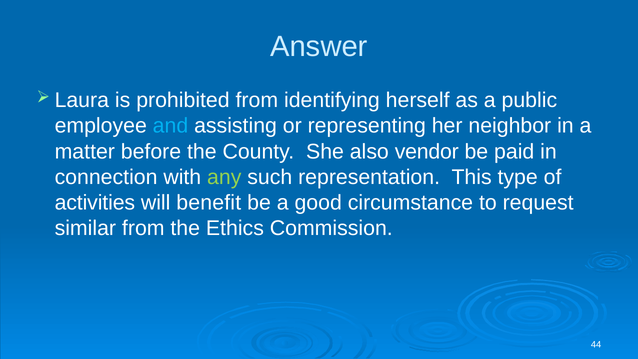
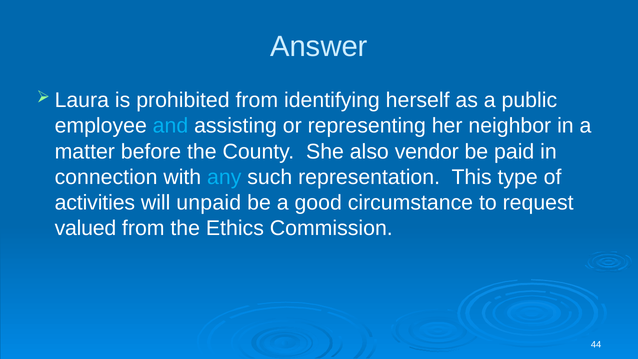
any colour: light green -> light blue
benefit: benefit -> unpaid
similar: similar -> valued
